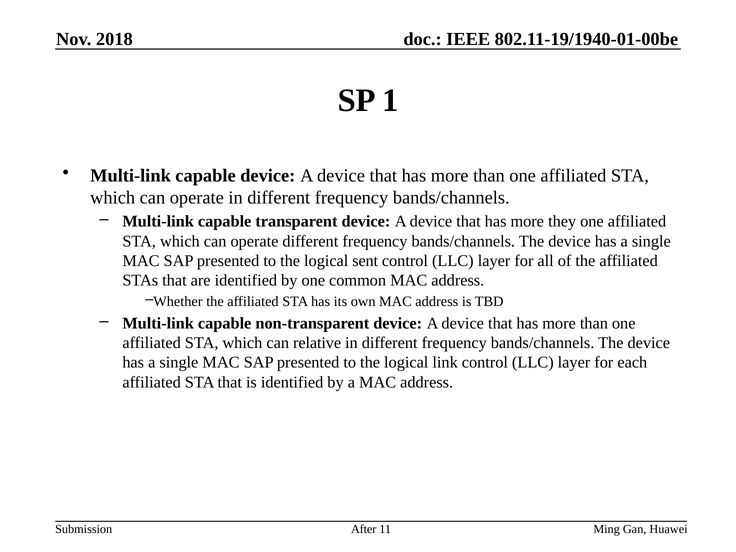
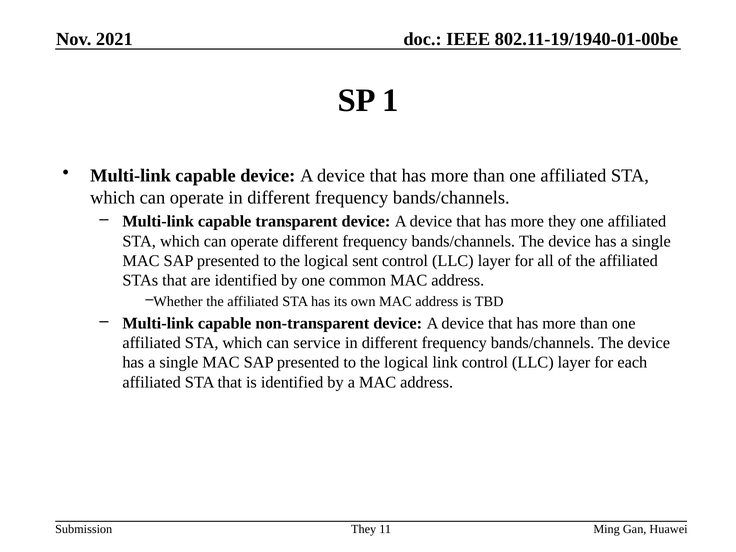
2018: 2018 -> 2021
relative: relative -> service
After at (364, 529): After -> They
